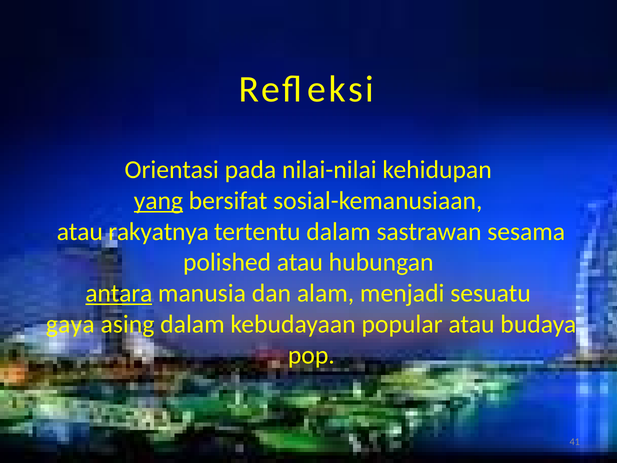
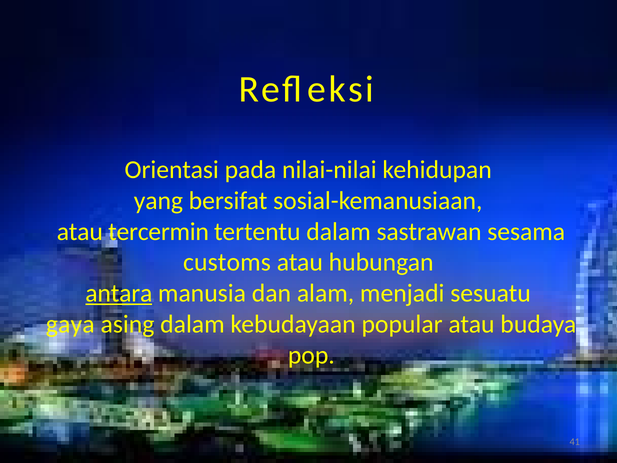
yang underline: present -> none
rakyatnya: rakyatnya -> tercermin
polished: polished -> customs
